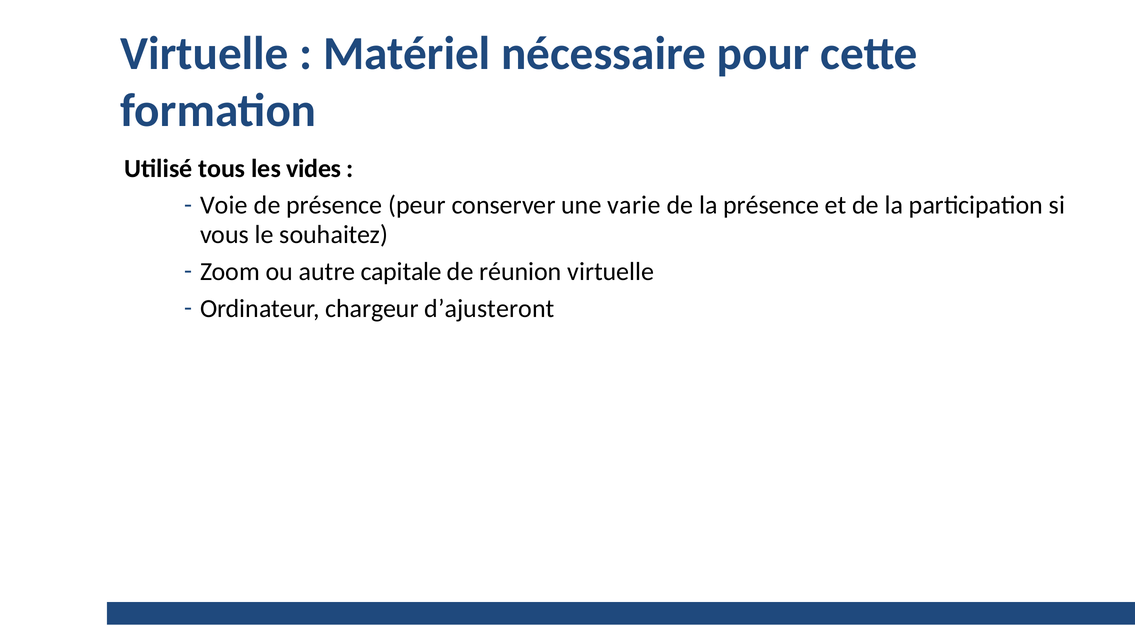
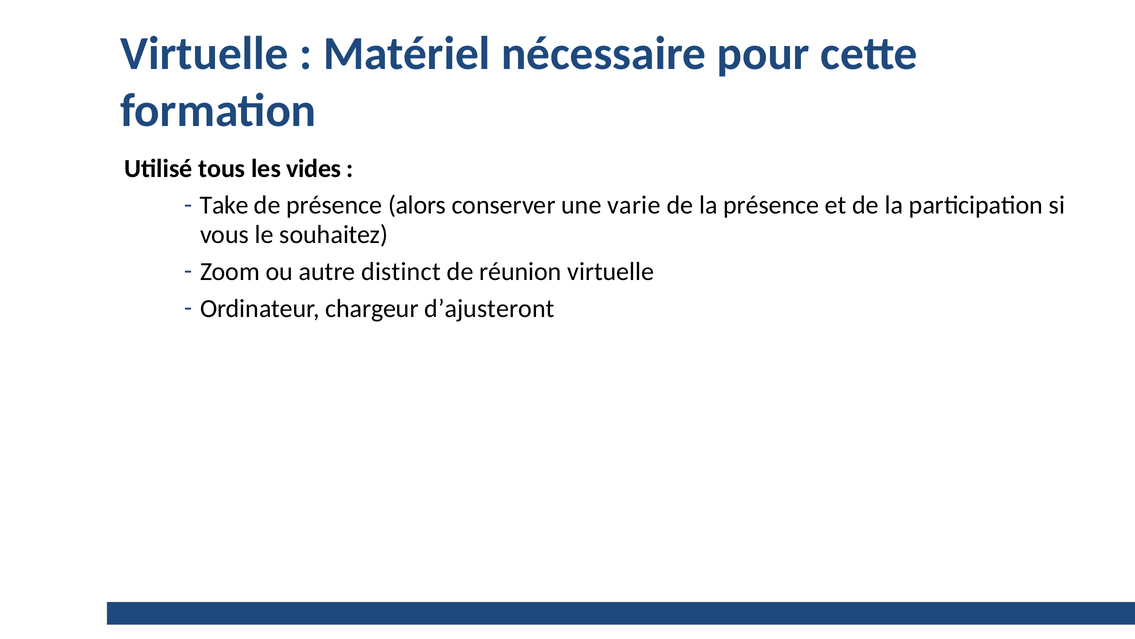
Voie: Voie -> Take
peur: peur -> alors
capitale: capitale -> distinct
